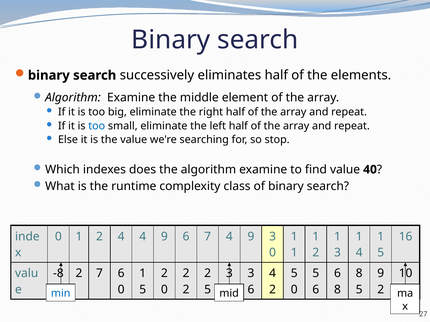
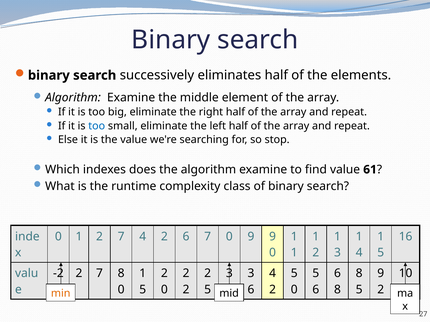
40: 40 -> 61
1 2 4: 4 -> 7
9 at (164, 237): 9 -> 2
7 4: 4 -> 0
9 3: 3 -> 9
-8: -8 -> -2
7 6: 6 -> 8
min colour: blue -> orange
